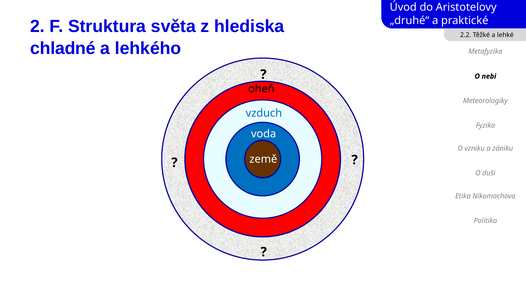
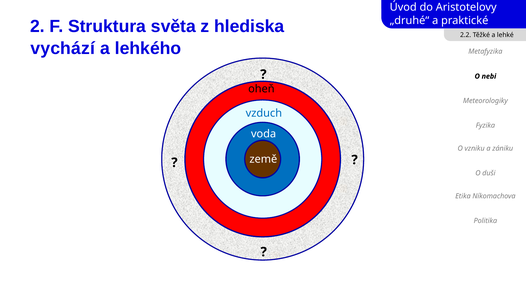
chladné: chladné -> vychází
